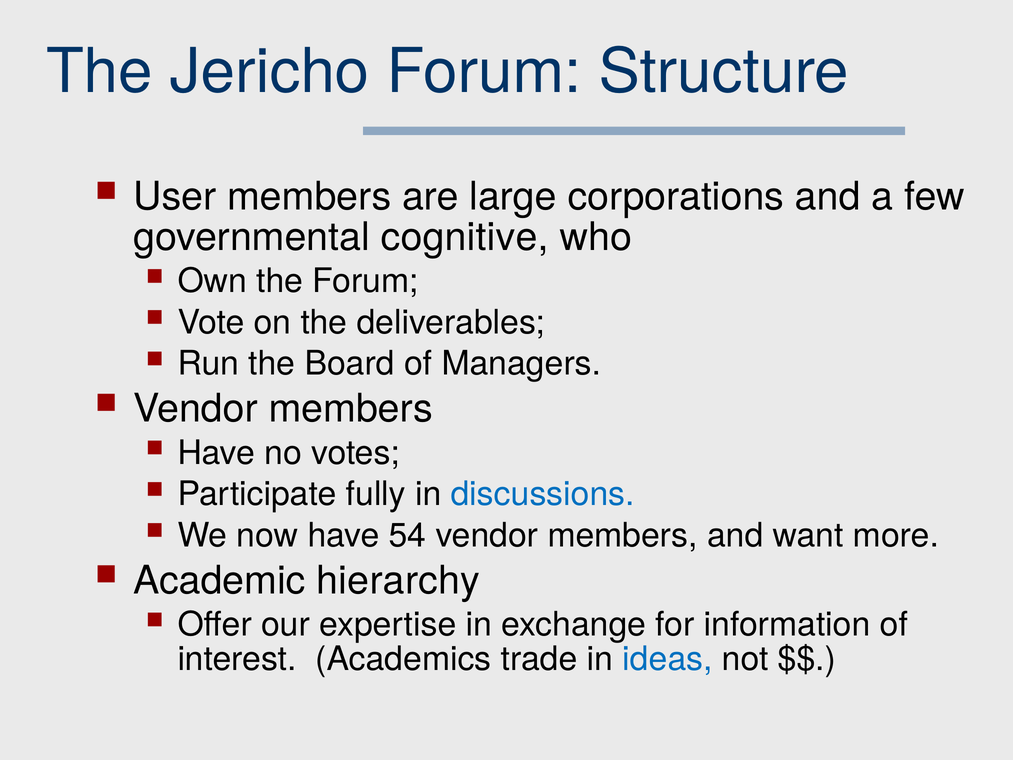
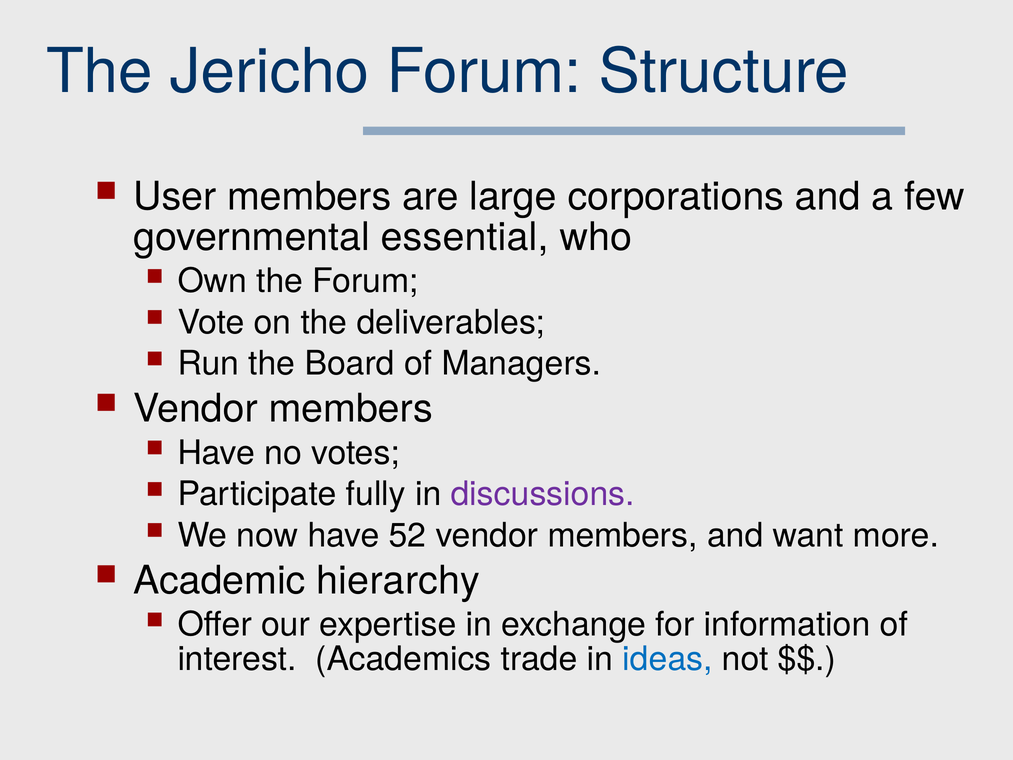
cognitive: cognitive -> essential
discussions colour: blue -> purple
54: 54 -> 52
